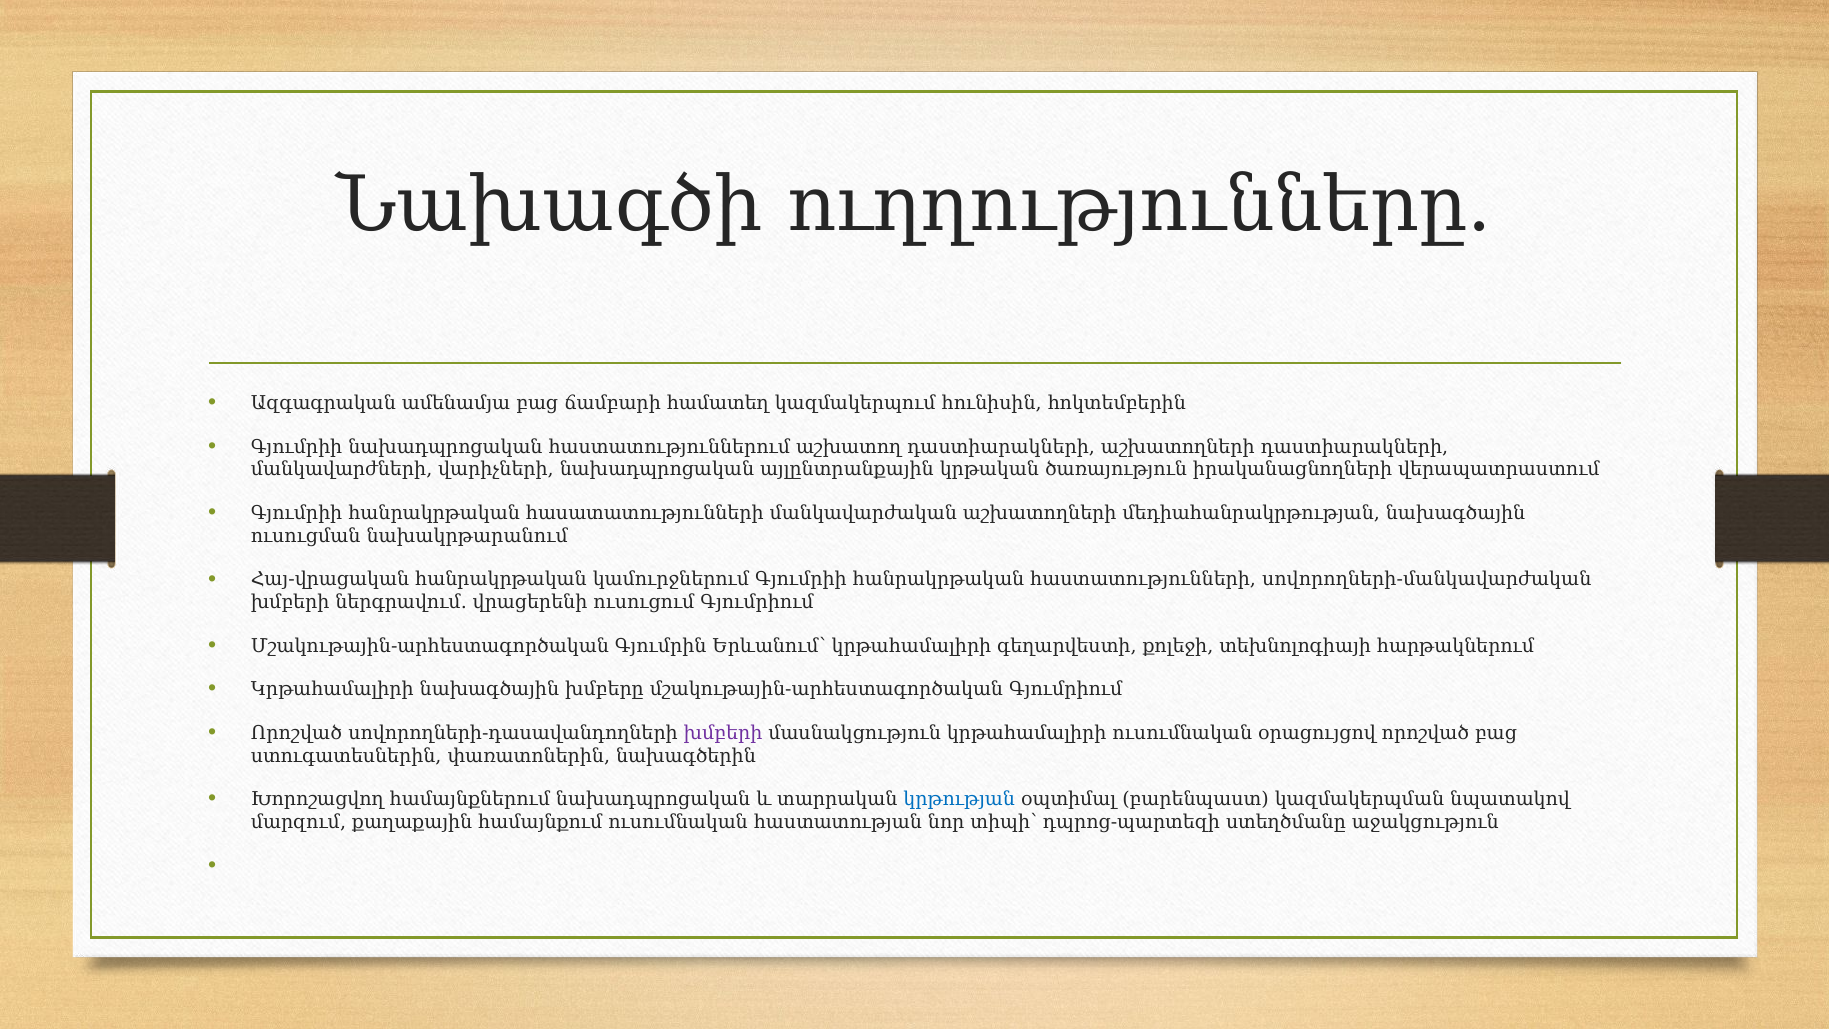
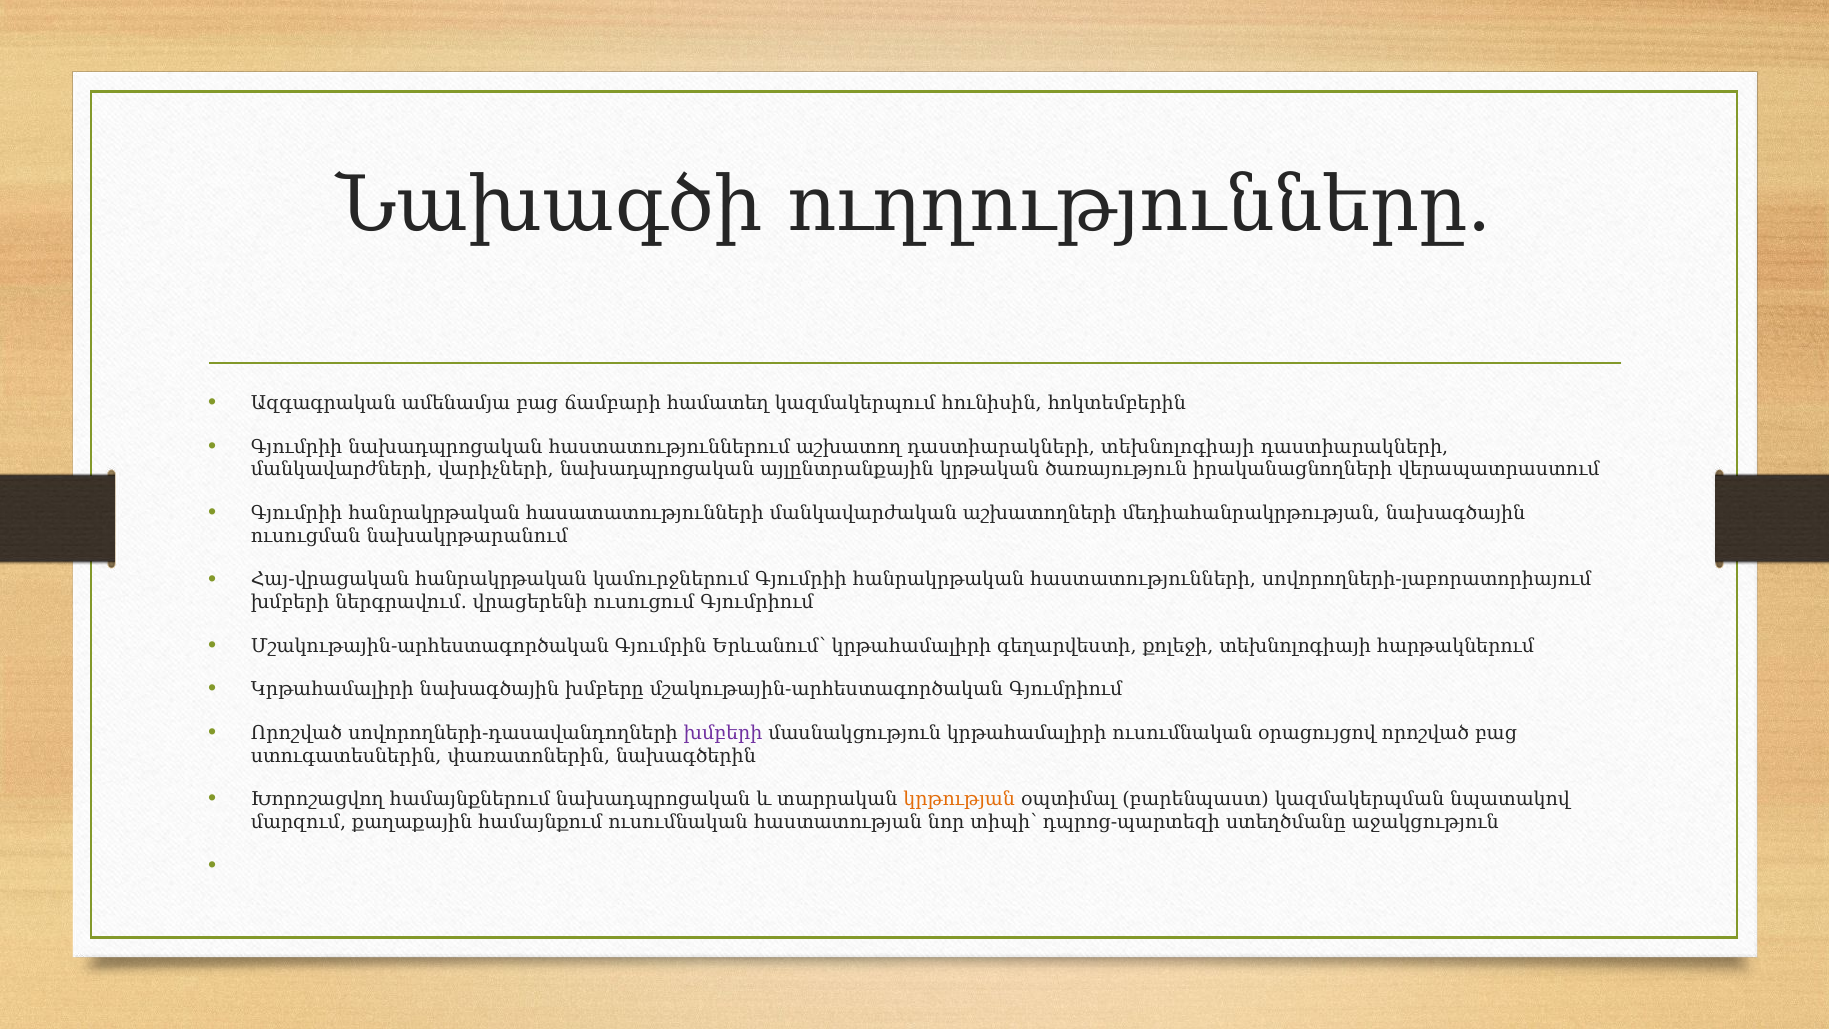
դաստիարակների աշխատողների: աշխատողների -> տեխնոլոգիայի
սովորողների-մանկավարժական: սովորողների-մանկավարժական -> սովորողների-լաբորատորիայում
կրթության colour: blue -> orange
